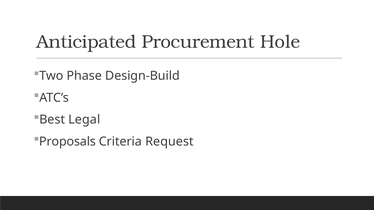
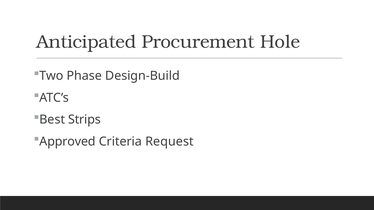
Legal: Legal -> Strips
Proposals: Proposals -> Approved
